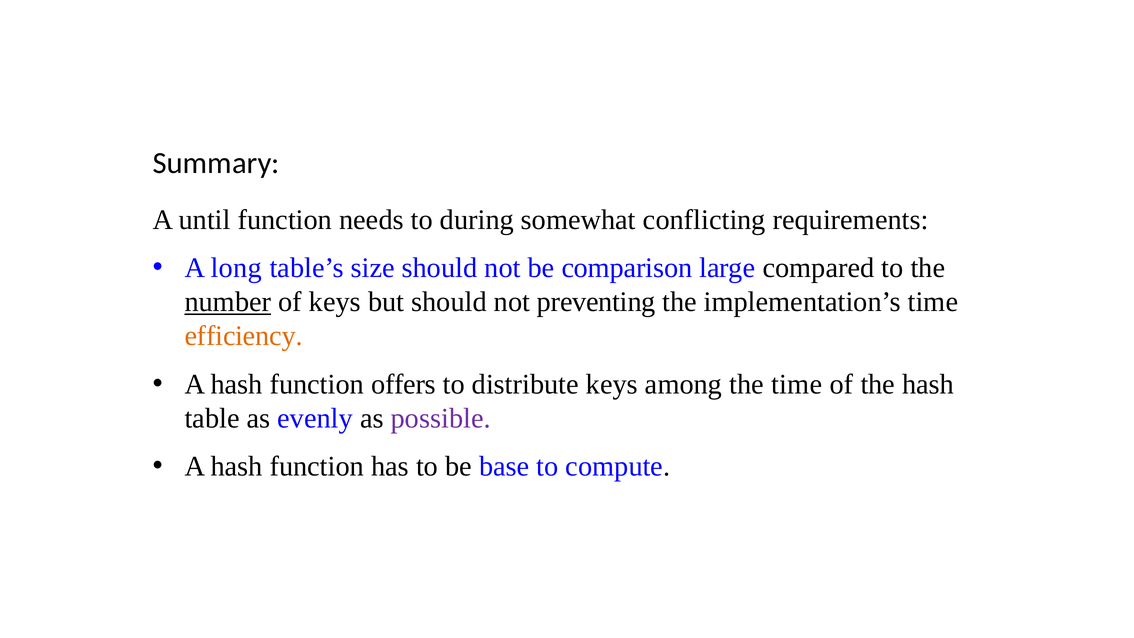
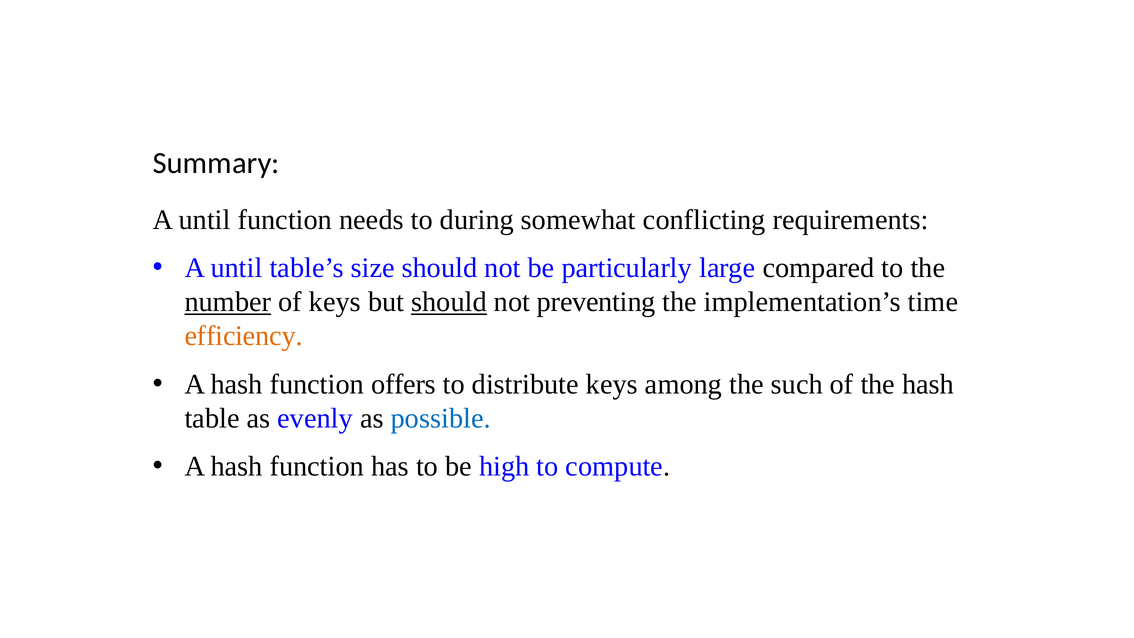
long at (236, 268): long -> until
comparison: comparison -> particularly
should at (449, 302) underline: none -> present
the time: time -> such
possible colour: purple -> blue
base: base -> high
